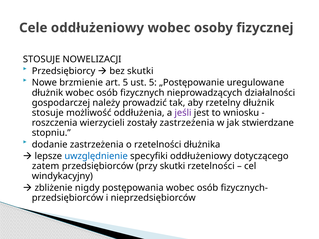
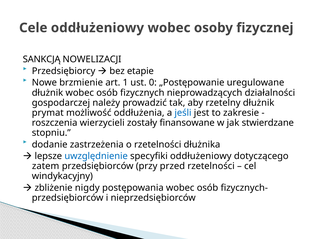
STOSUJE at (42, 59): STOSUJE -> SANKCJĄ
bez skutki: skutki -> etapie
art 5: 5 -> 1
ust 5: 5 -> 0
stosuje at (48, 113): stosuje -> prymat
jeśli colour: purple -> blue
wniosku: wniosku -> zakresie
zostały zastrzeżenia: zastrzeżenia -> finansowane
przy skutki: skutki -> przed
